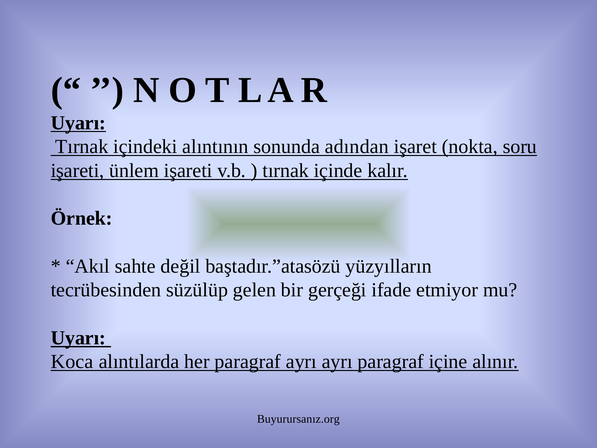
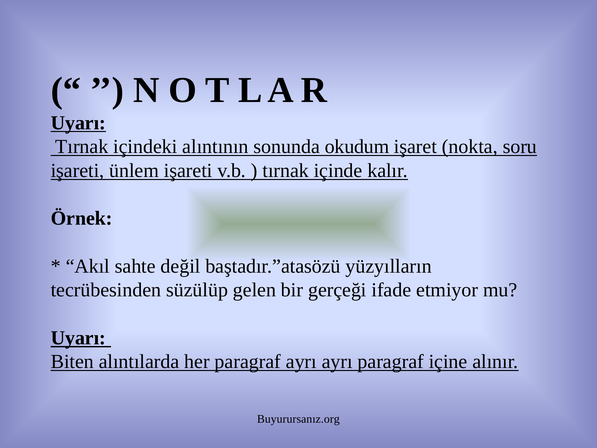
adından: adından -> okudum
Koca: Koca -> Biten
